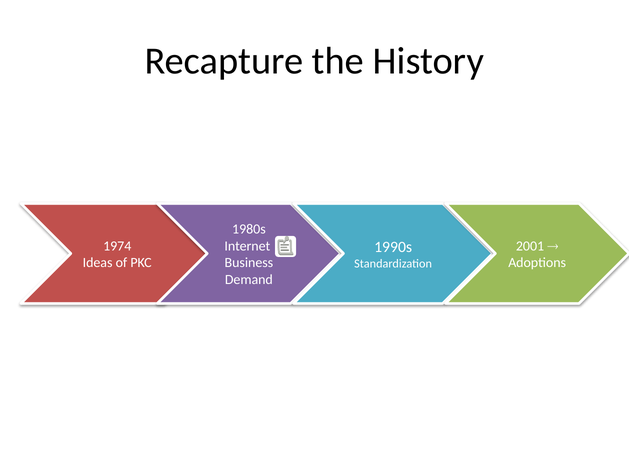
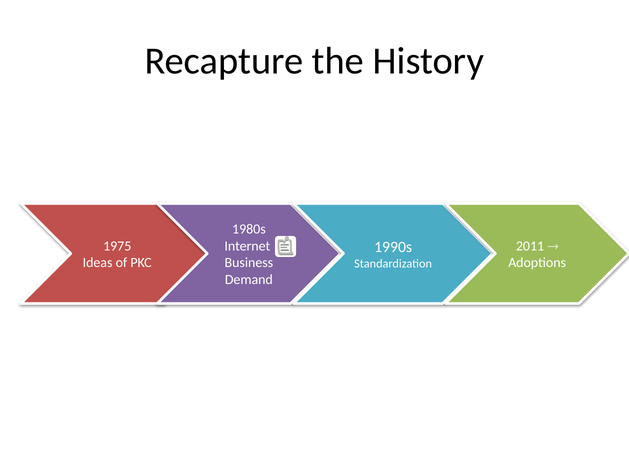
1974: 1974 -> 1975
2001: 2001 -> 2011
